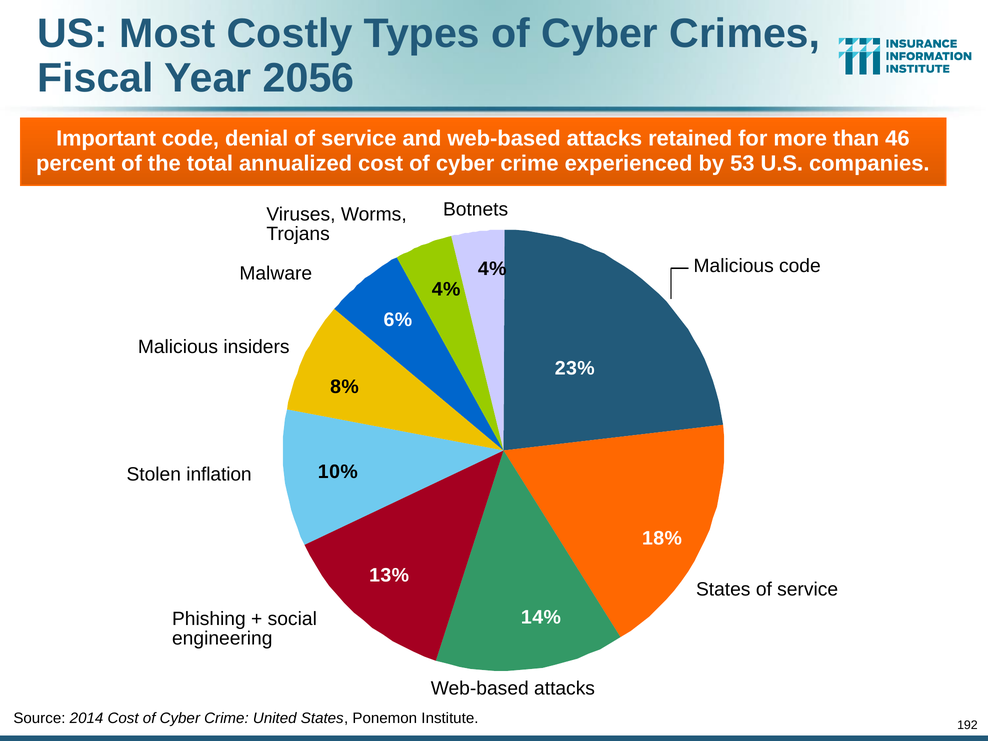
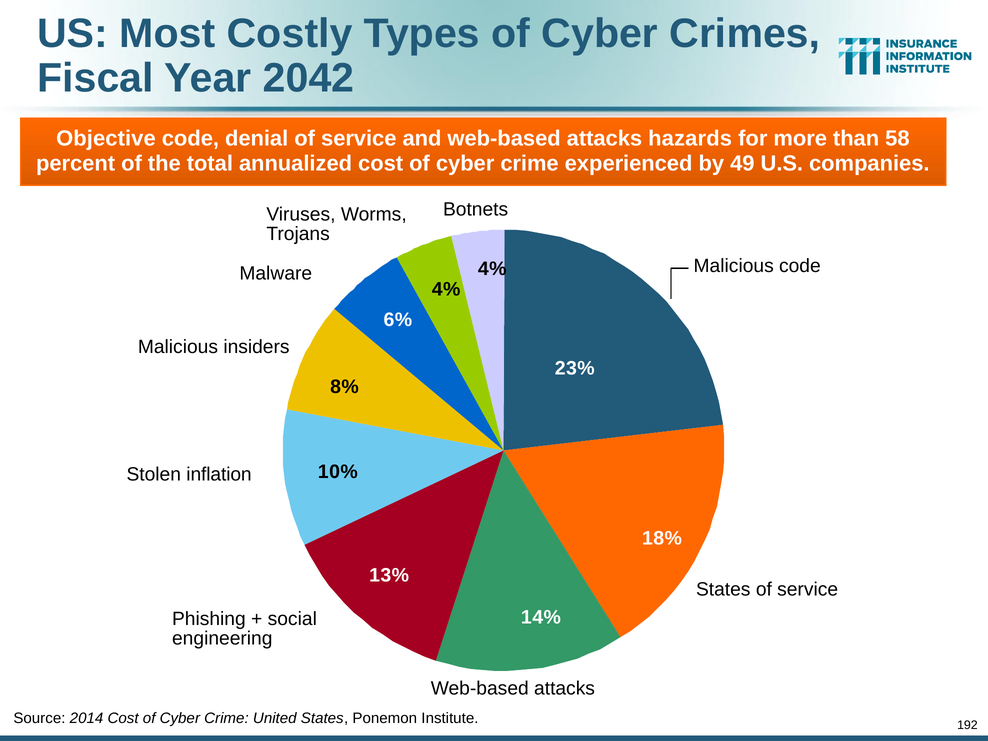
2056: 2056 -> 2042
Important: Important -> Objective
retained: retained -> hazards
46: 46 -> 58
53: 53 -> 49
